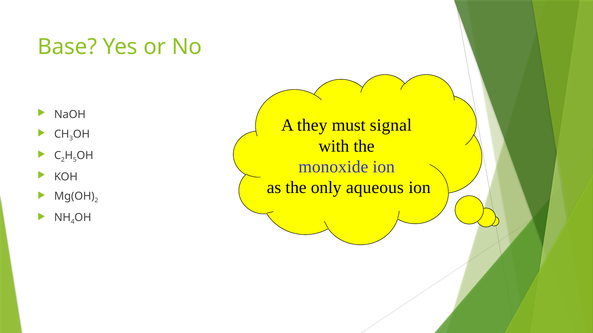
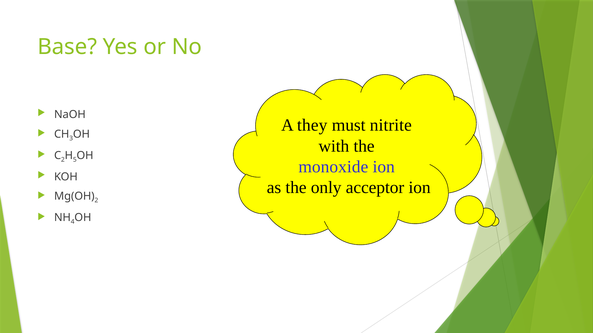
signal: signal -> nitrite
aqueous: aqueous -> acceptor
